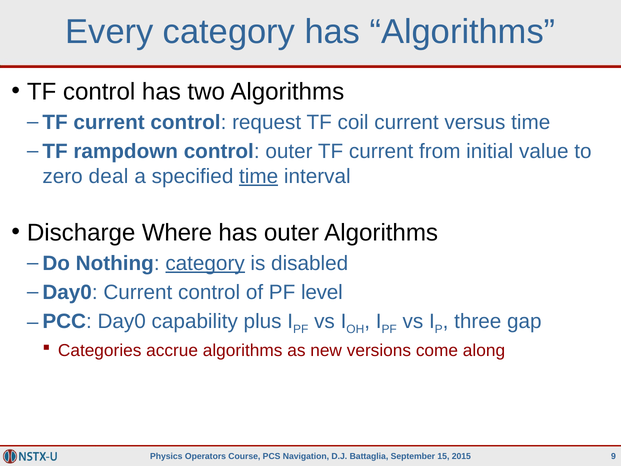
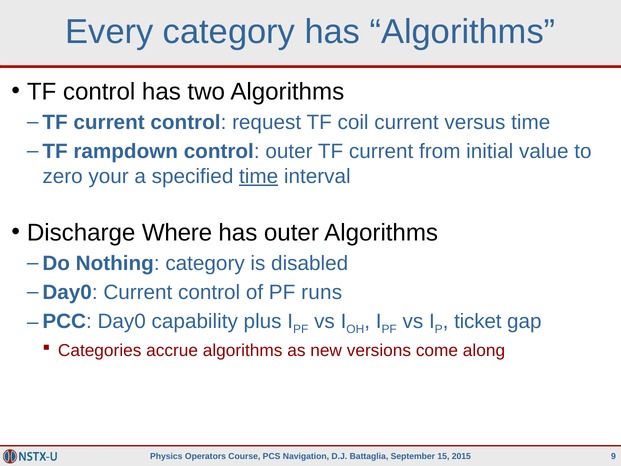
deal: deal -> your
category at (205, 263) underline: present -> none
level: level -> runs
three: three -> ticket
